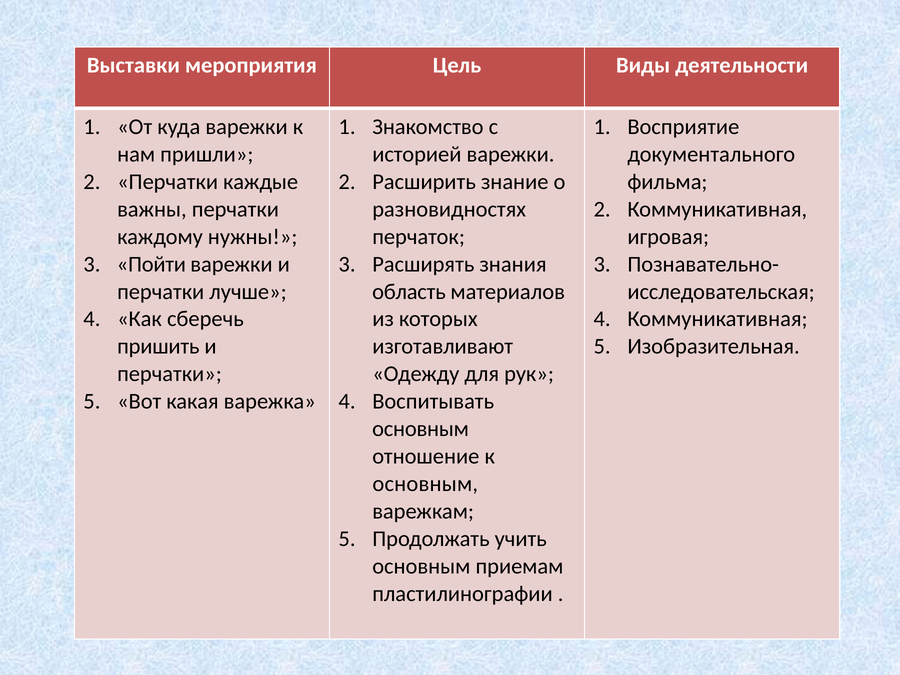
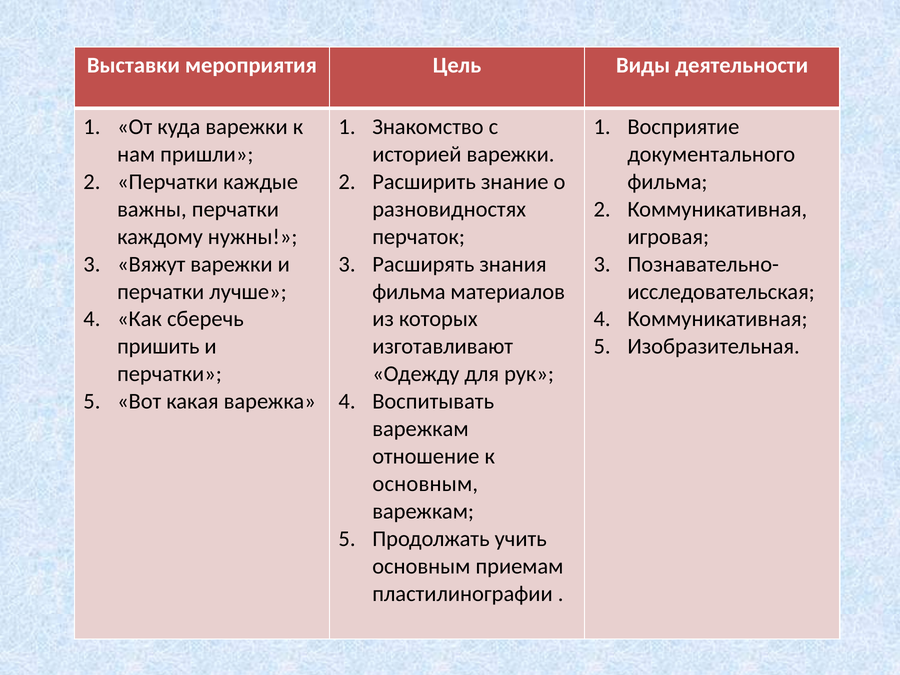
Пойти: Пойти -> Вяжут
область at (409, 292): область -> фильма
основным at (421, 429): основным -> варежкам
